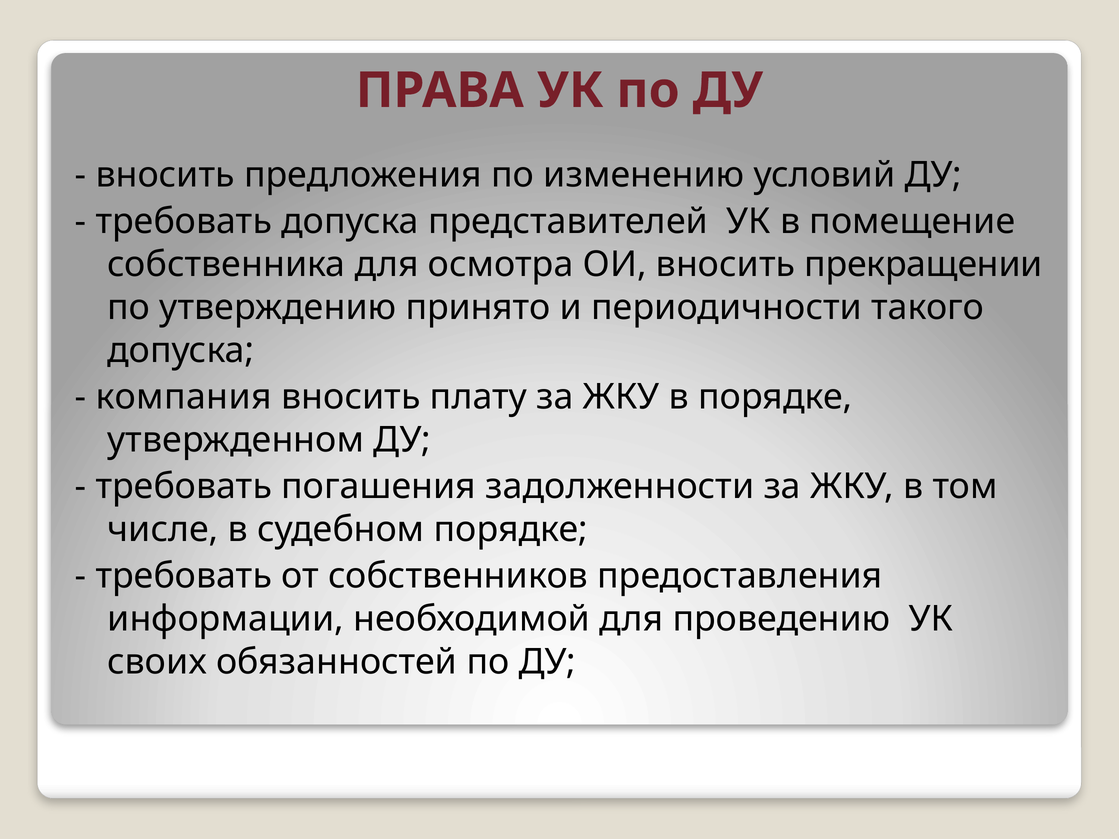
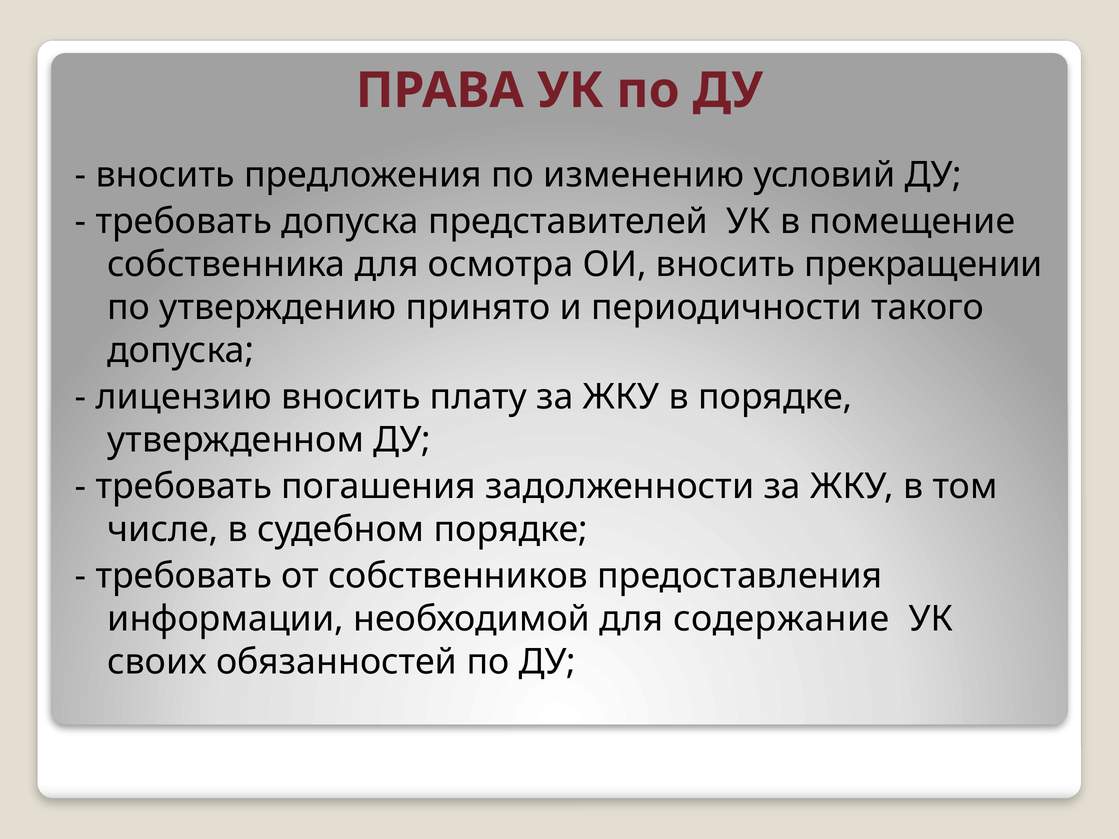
компания: компания -> лицензию
проведению: проведению -> содержание
